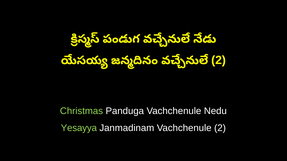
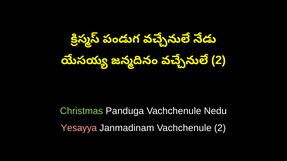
Yesayya colour: light green -> pink
